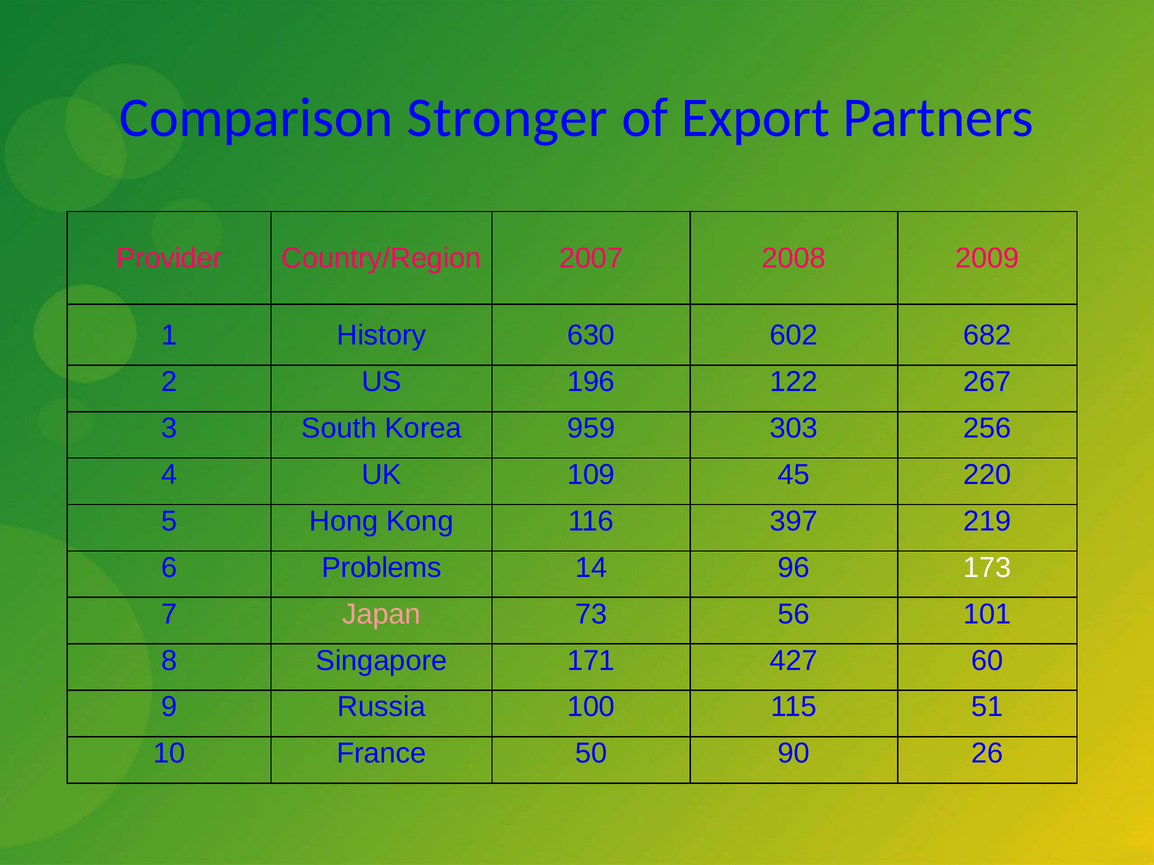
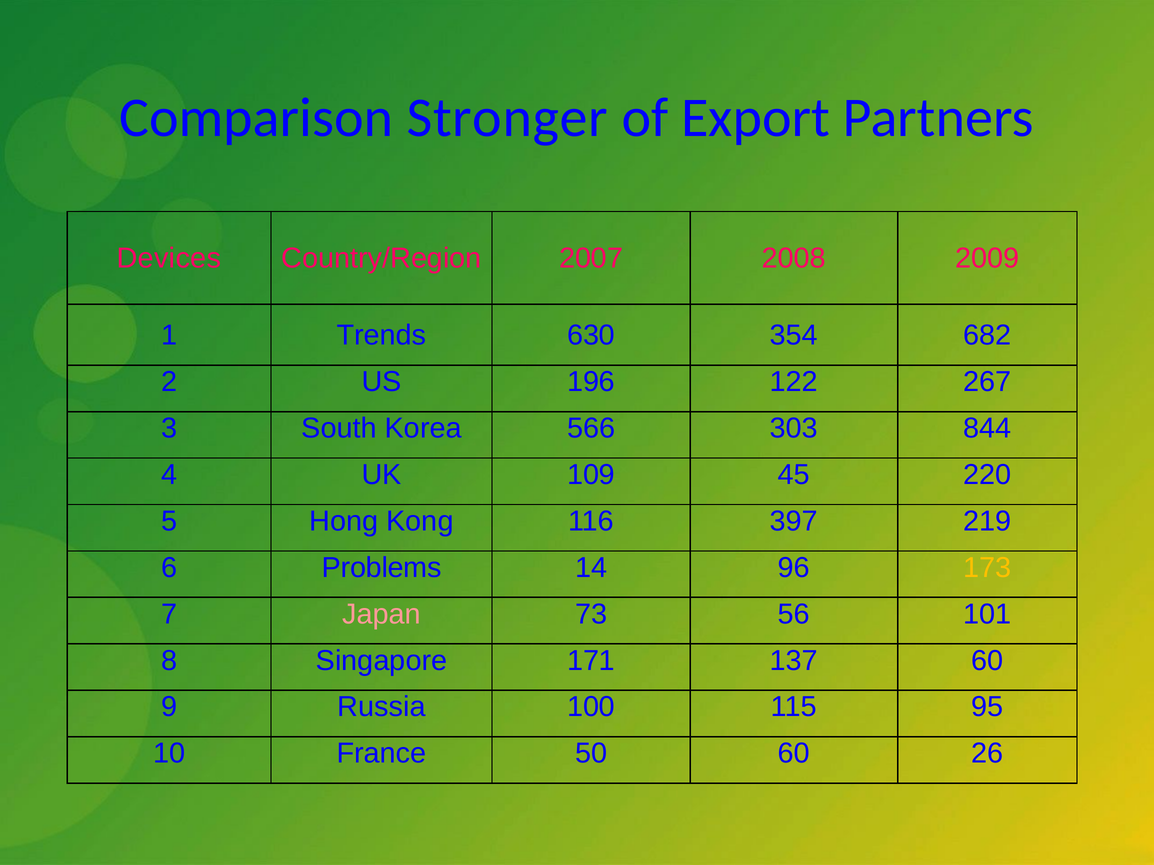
Provider: Provider -> Devices
History: History -> Trends
602: 602 -> 354
959: 959 -> 566
256: 256 -> 844
173 colour: white -> yellow
427: 427 -> 137
51: 51 -> 95
50 90: 90 -> 60
